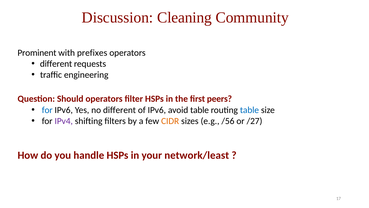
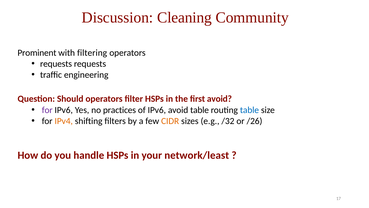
prefixes: prefixes -> filtering
different at (56, 64): different -> requests
first peers: peers -> avoid
for at (47, 110) colour: blue -> purple
no different: different -> practices
IPv4 colour: purple -> orange
/56: /56 -> /32
/27: /27 -> /26
